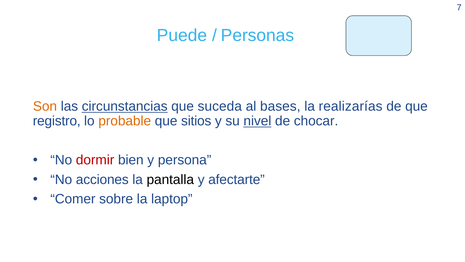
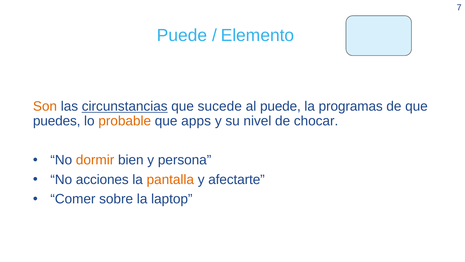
Personas: Personas -> Elemento
suceda: suceda -> sucede
al bases: bases -> puede
realizarías: realizarías -> programas
registro: registro -> puedes
sitios: sitios -> apps
nivel underline: present -> none
dormir colour: red -> orange
pantalla colour: black -> orange
